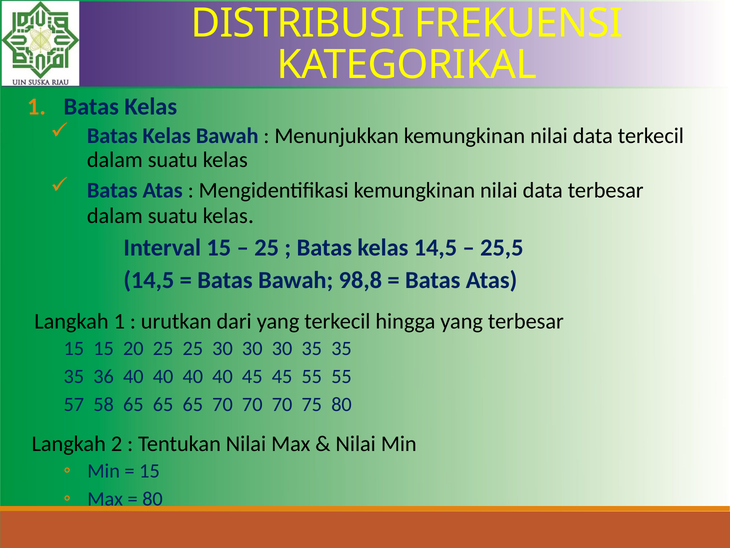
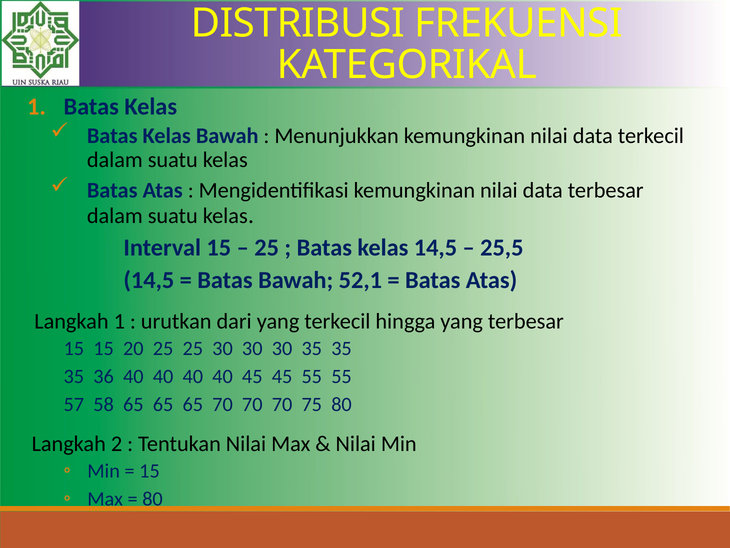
98,8: 98,8 -> 52,1
